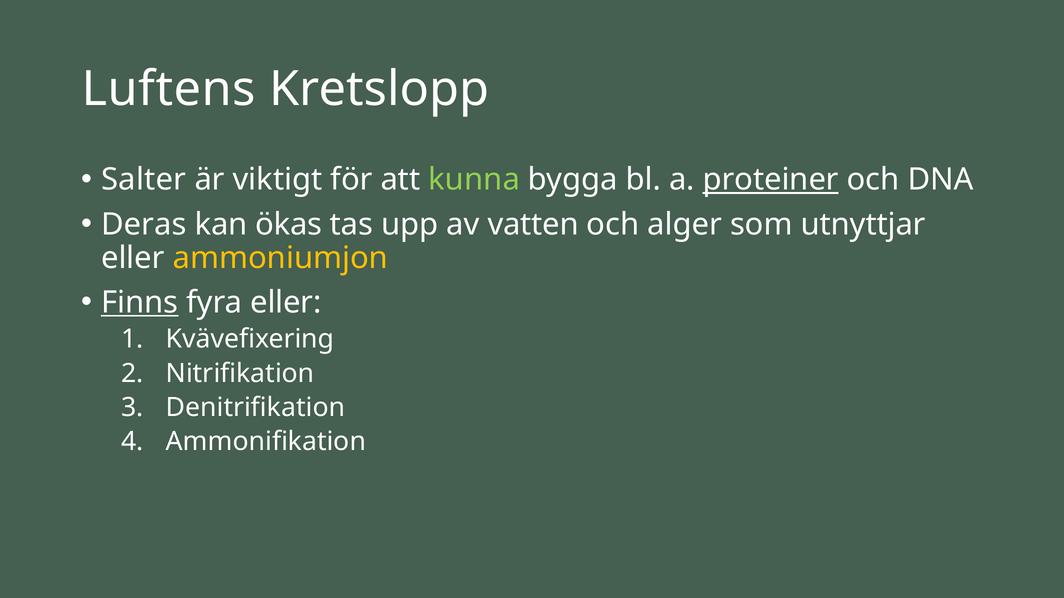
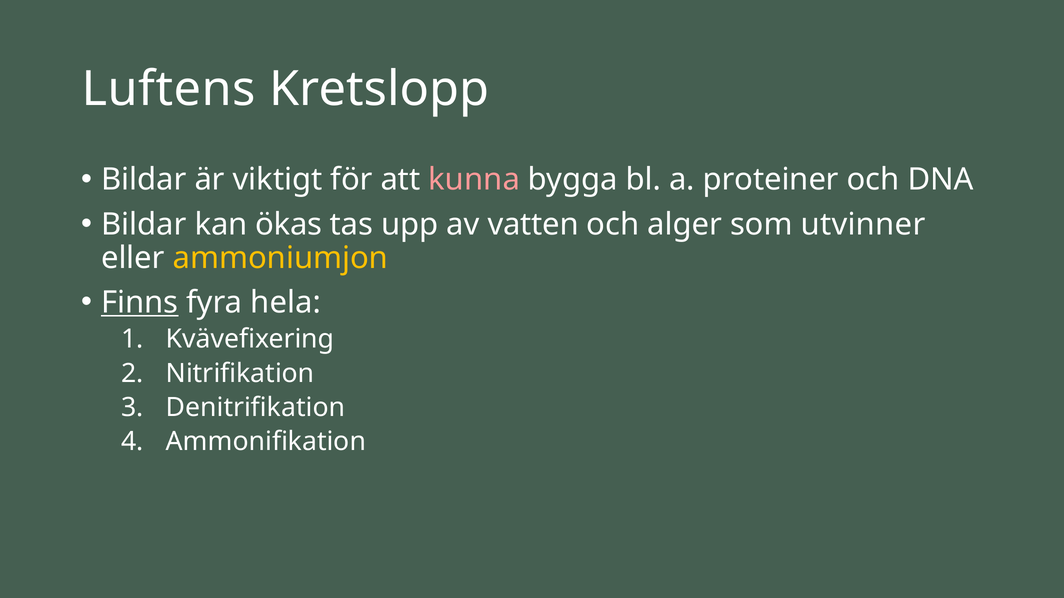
Salter at (144, 180): Salter -> Bildar
kunna colour: light green -> pink
proteiner underline: present -> none
Deras at (144, 225): Deras -> Bildar
utnyttjar: utnyttjar -> utvinner
fyra eller: eller -> hela
